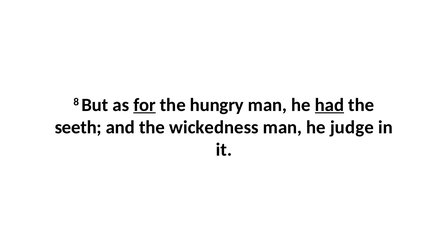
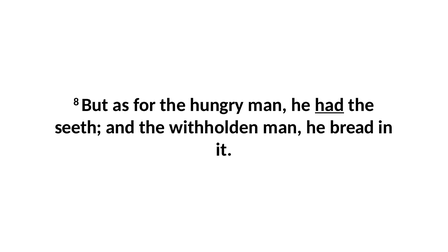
for underline: present -> none
wickedness: wickedness -> withholden
judge: judge -> bread
